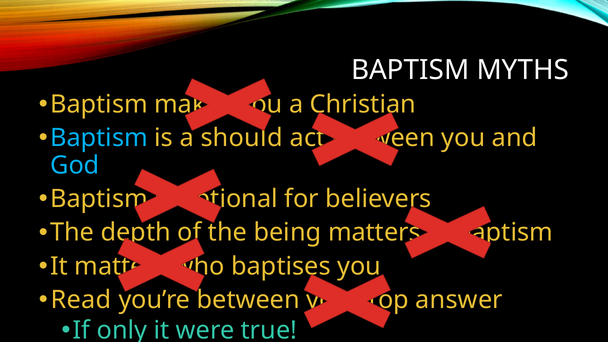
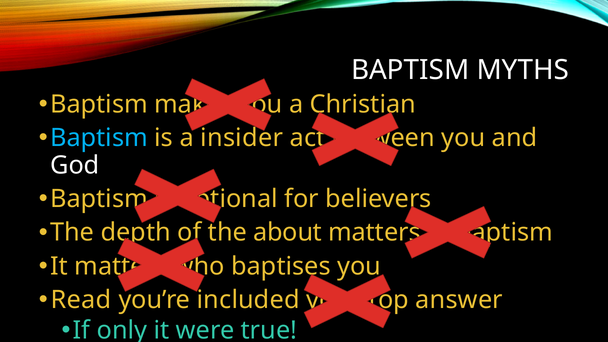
should: should -> insider
God colour: light blue -> white
being: being -> about
you’re between: between -> included
